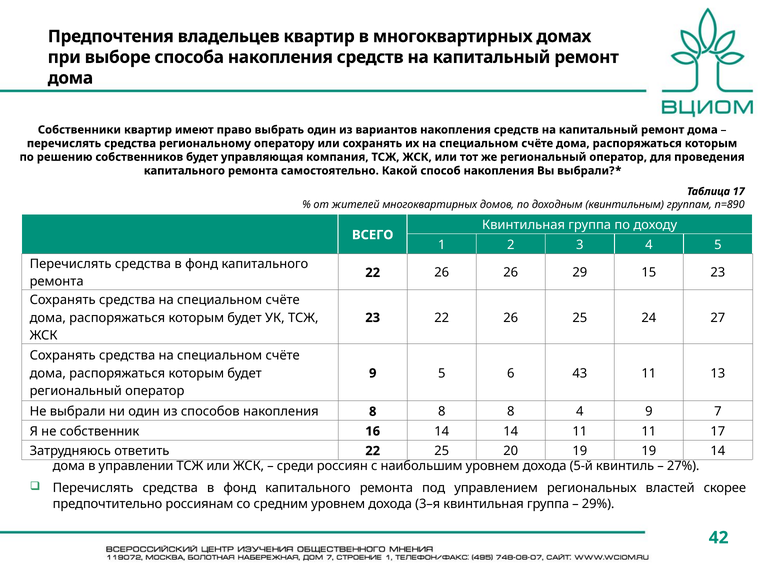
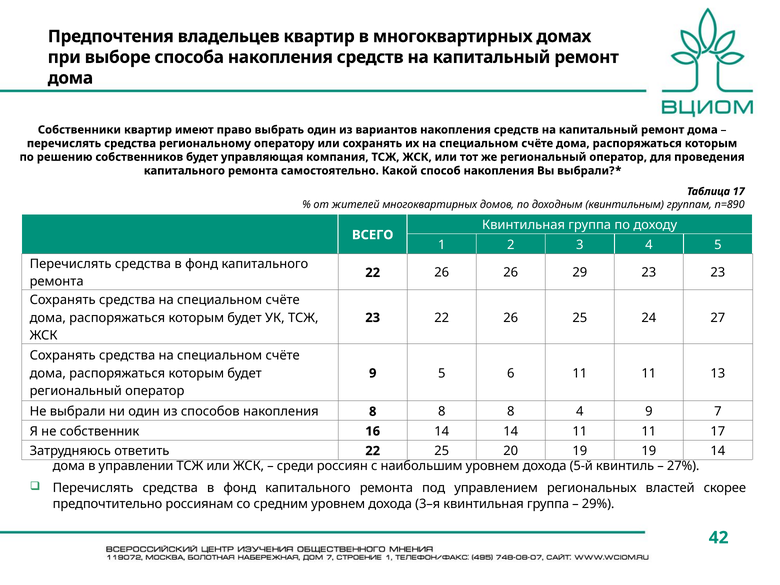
29 15: 15 -> 23
6 43: 43 -> 11
